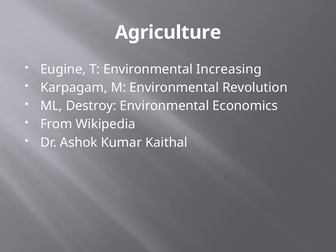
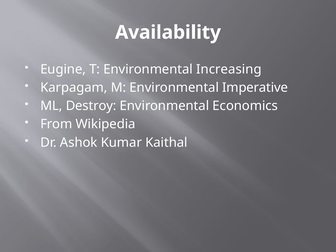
Agriculture: Agriculture -> Availability
Revolution: Revolution -> Imperative
